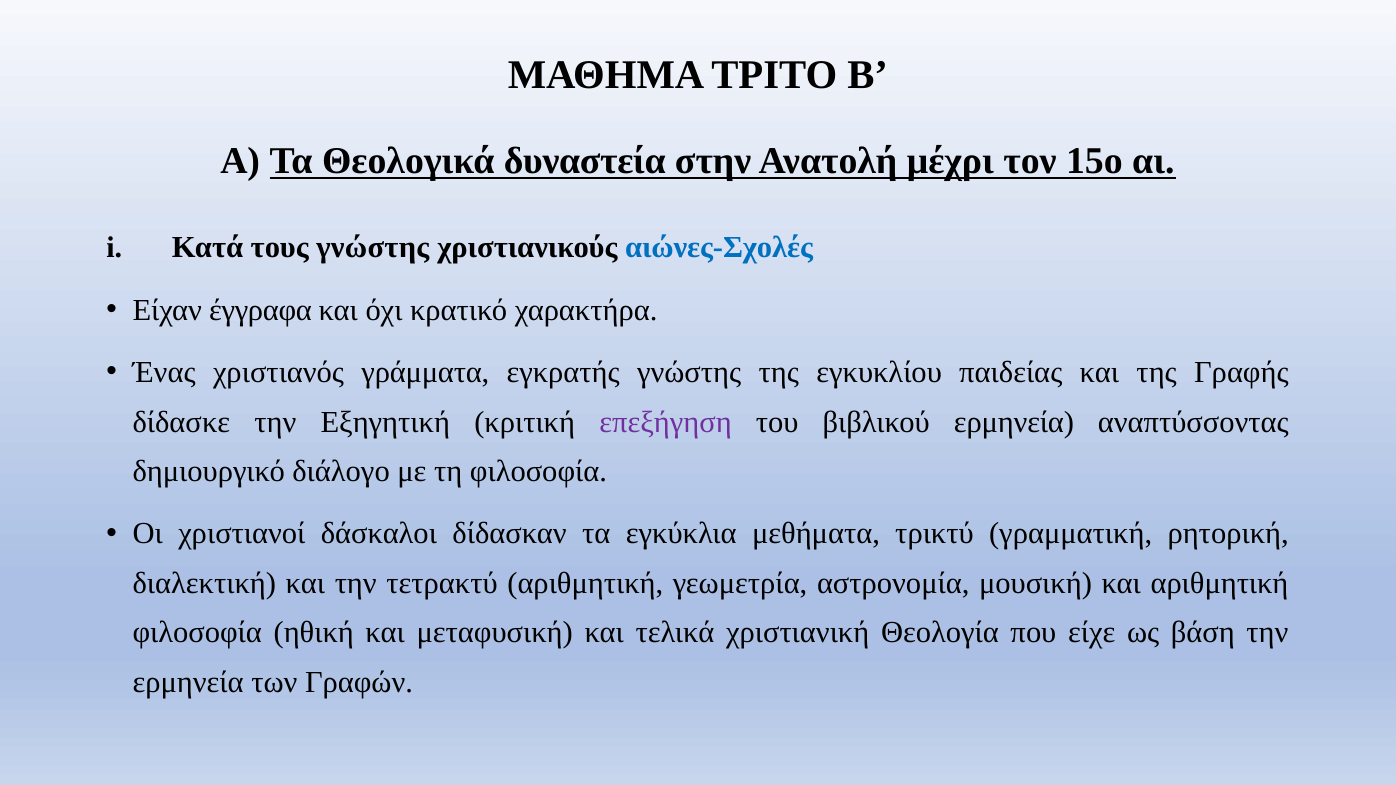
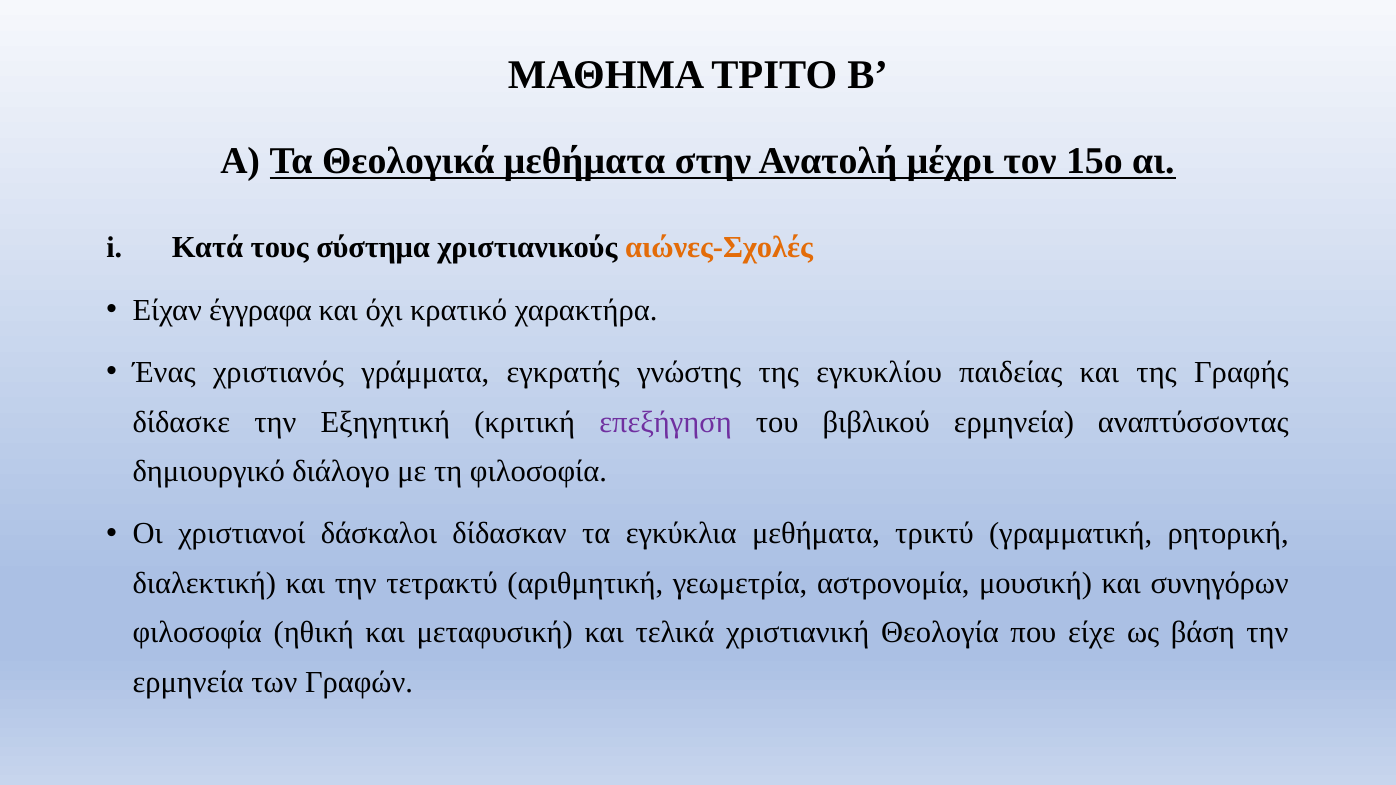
Θεολογικά δυναστεία: δυναστεία -> μεθήματα
τους γνώστης: γνώστης -> σύστημα
αιώνες-Σχολές colour: blue -> orange
και αριθμητική: αριθμητική -> συνηγόρων
